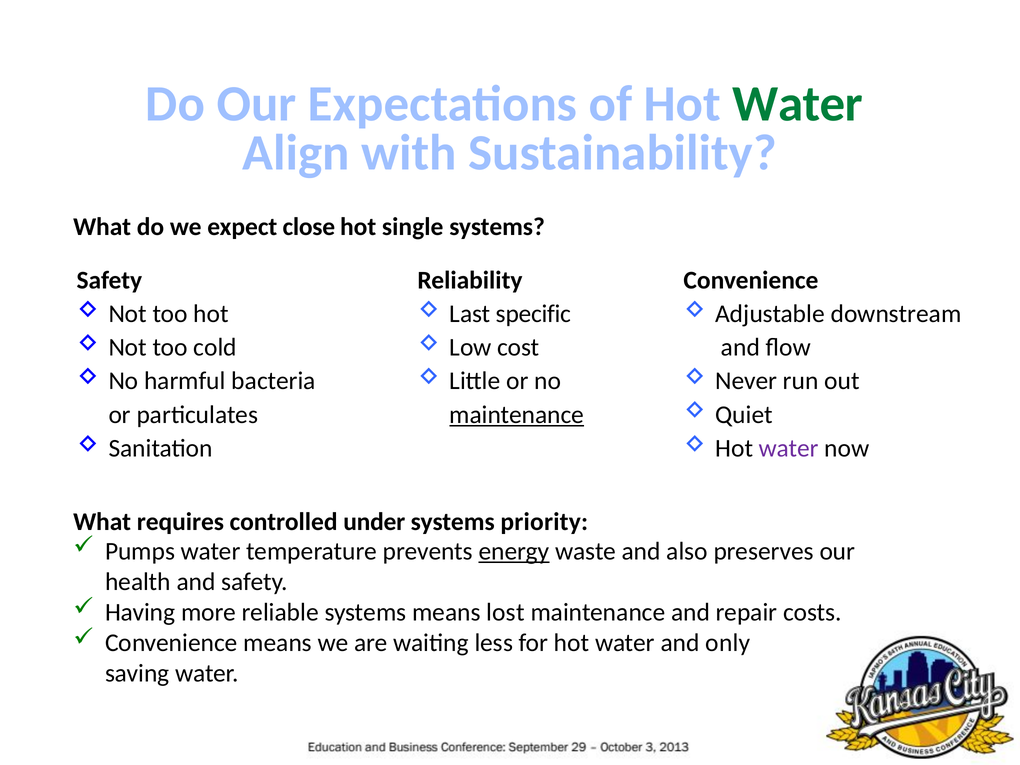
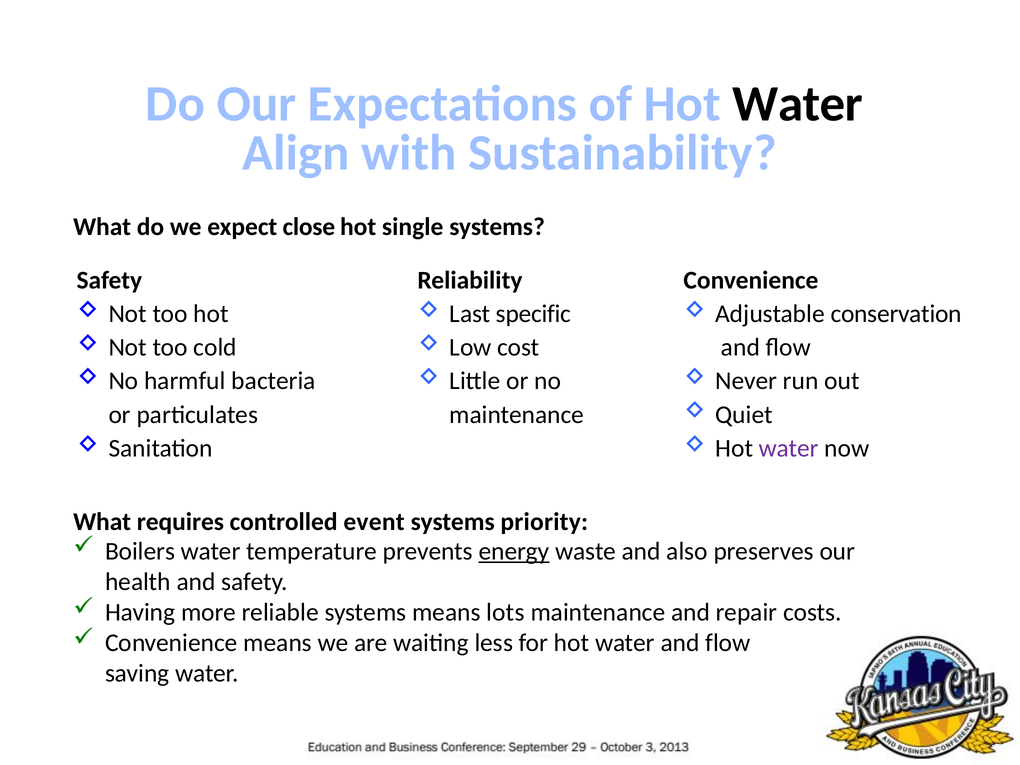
Water at (798, 104) colour: green -> black
downstream: downstream -> conservation
maintenance at (517, 415) underline: present -> none
under: under -> event
Pumps: Pumps -> Boilers
lost: lost -> lots
water and only: only -> flow
